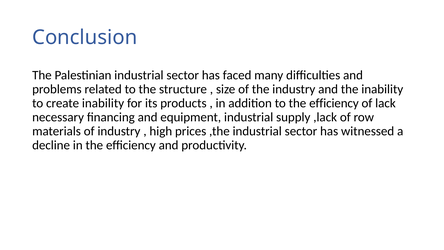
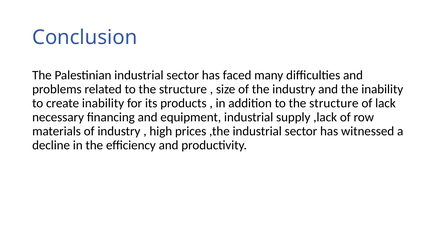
addition to the efficiency: efficiency -> structure
